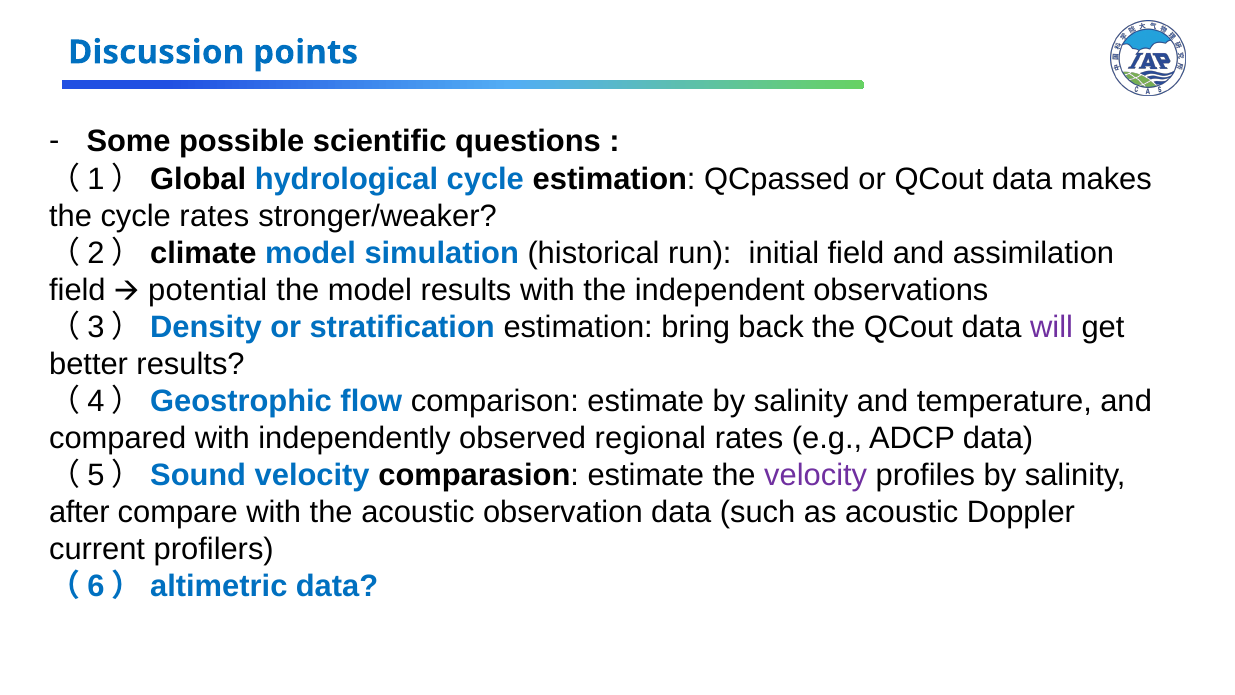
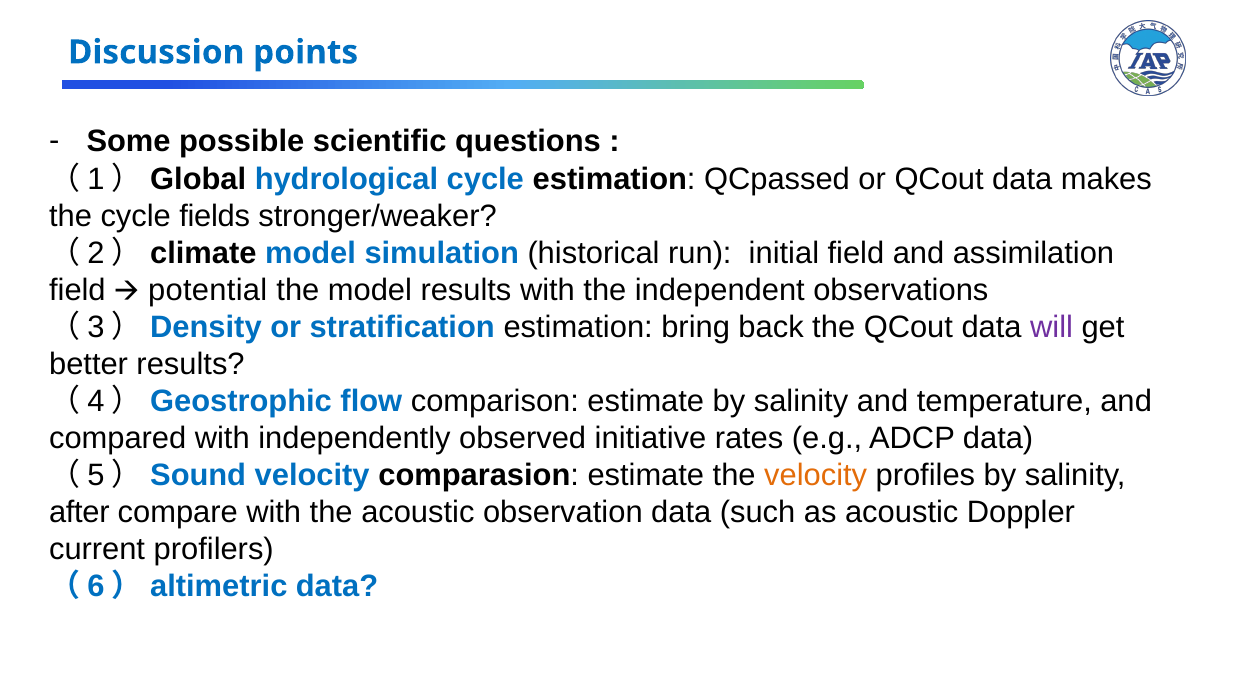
cycle rates: rates -> fields
regional: regional -> initiative
velocity at (816, 475) colour: purple -> orange
